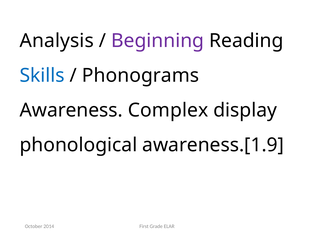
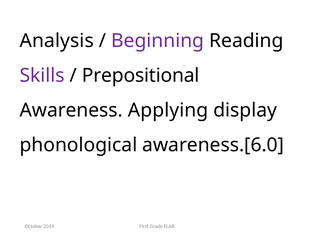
Skills colour: blue -> purple
Phonograms: Phonograms -> Prepositional
Complex: Complex -> Applying
awareness.[1.9: awareness.[1.9 -> awareness.[6.0
